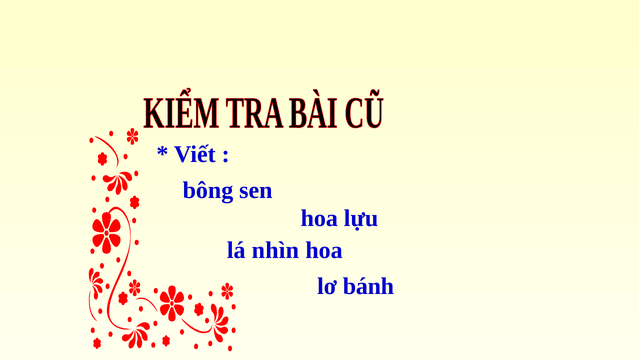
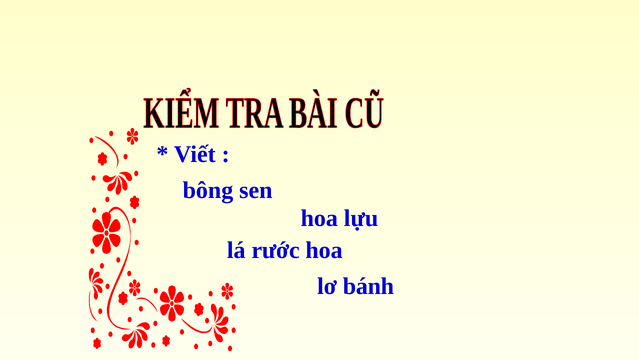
nhìn: nhìn -> rước
